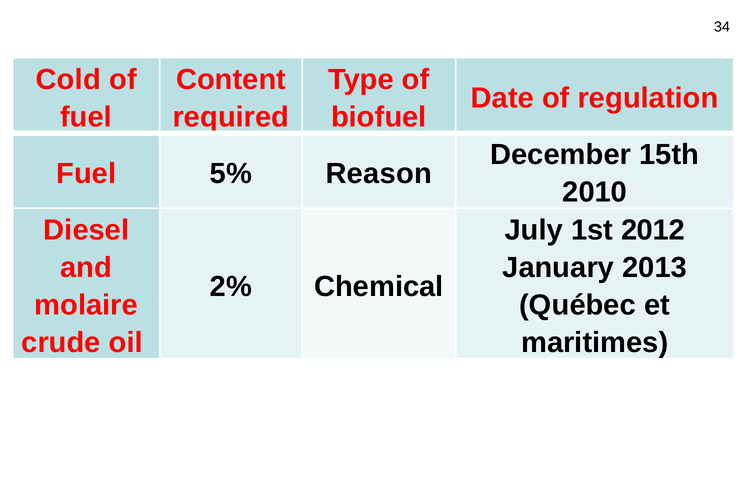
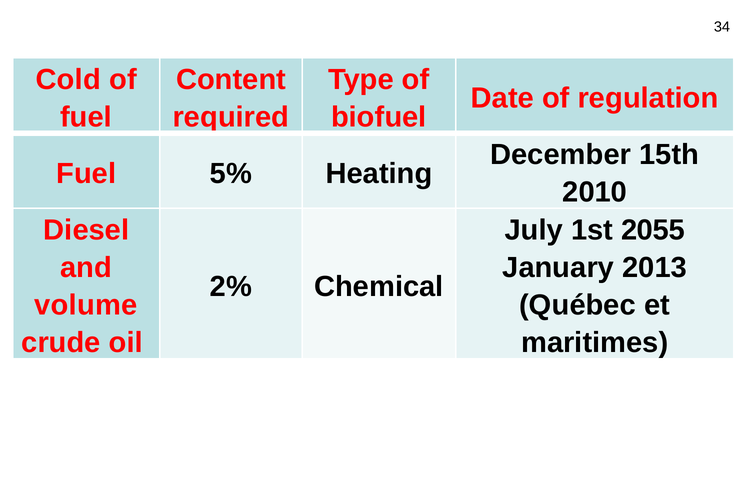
Reason: Reason -> Heating
2012: 2012 -> 2055
molaire: molaire -> volume
